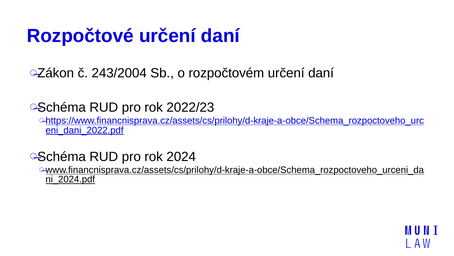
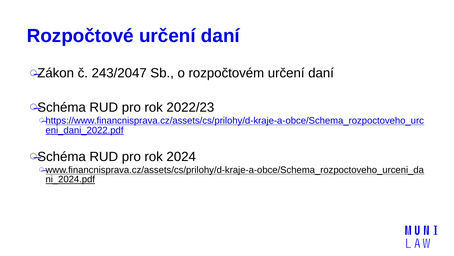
243/2004: 243/2004 -> 243/2047
